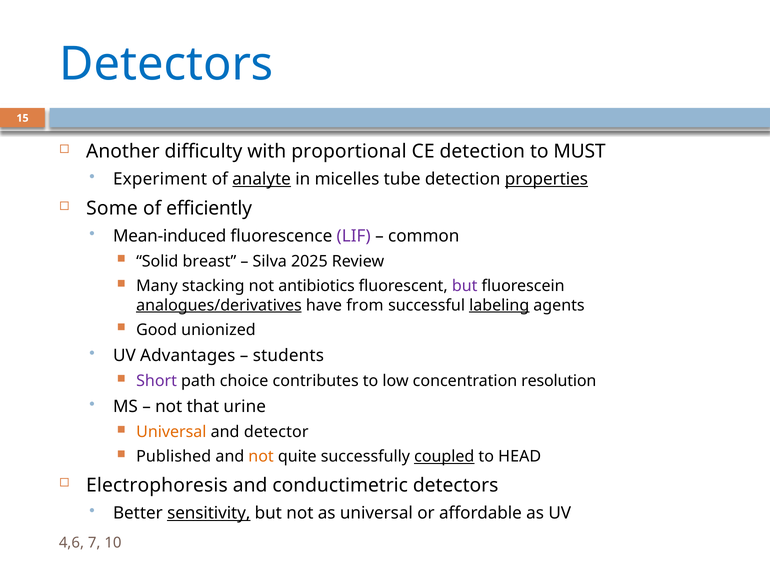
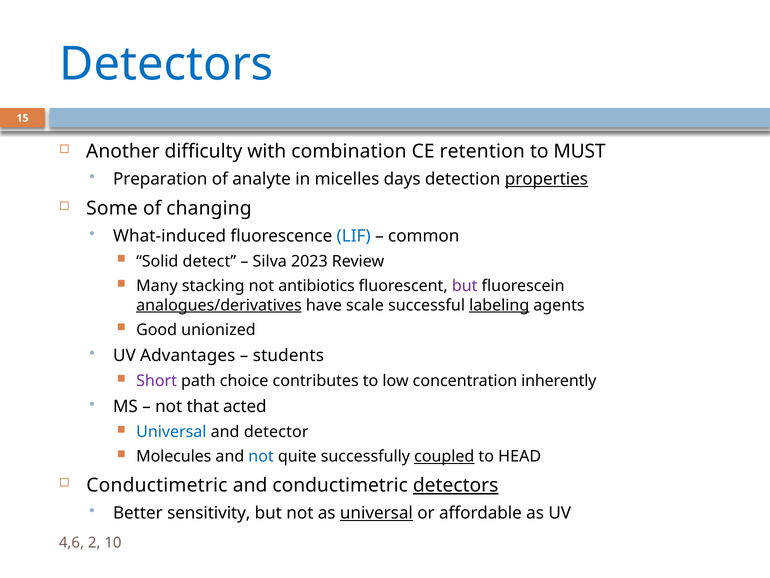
proportional: proportional -> combination
CE detection: detection -> retention
Experiment: Experiment -> Preparation
analyte underline: present -> none
tube: tube -> days
efficiently: efficiently -> changing
Mean-induced: Mean-induced -> What-induced
LIF colour: purple -> blue
breast: breast -> detect
2025: 2025 -> 2023
from: from -> scale
resolution: resolution -> inherently
urine: urine -> acted
Universal at (171, 432) colour: orange -> blue
Published: Published -> Molecules
not at (261, 456) colour: orange -> blue
Electrophoresis at (157, 485): Electrophoresis -> Conductimetric
detectors at (456, 485) underline: none -> present
sensitivity underline: present -> none
universal at (376, 513) underline: none -> present
7: 7 -> 2
